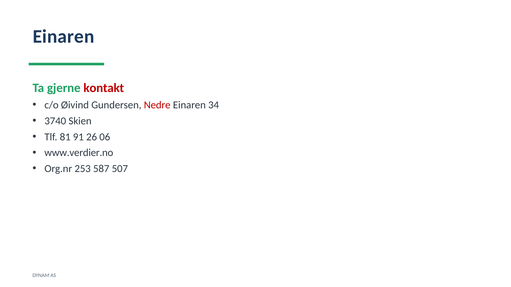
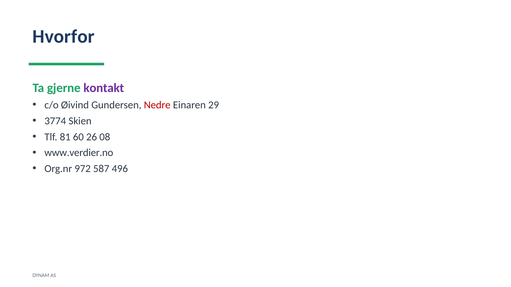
Einaren at (64, 36): Einaren -> Hvorfor
kontakt colour: red -> purple
34: 34 -> 29
3740: 3740 -> 3774
91: 91 -> 60
06: 06 -> 08
253: 253 -> 972
507: 507 -> 496
